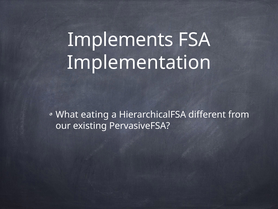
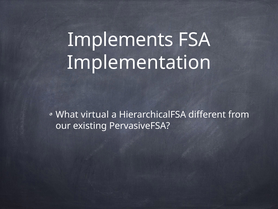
eating: eating -> virtual
